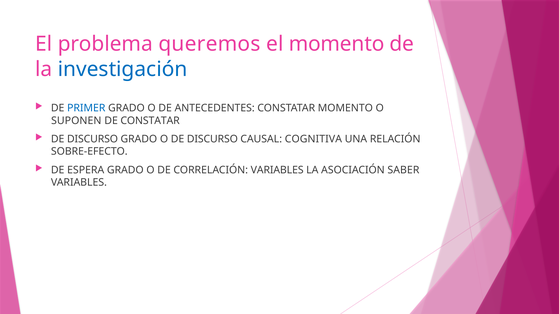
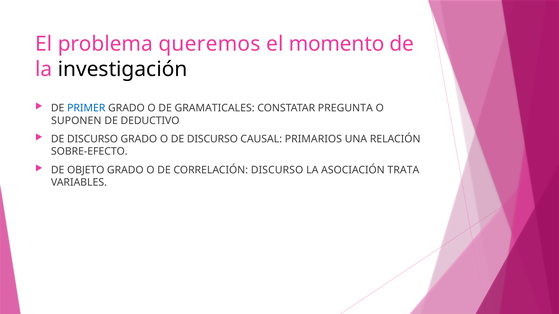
investigación colour: blue -> black
ANTECEDENTES: ANTECEDENTES -> GRAMATICALES
CONSTATAR MOMENTO: MOMENTO -> PREGUNTA
DE CONSTATAR: CONSTATAR -> DEDUCTIVO
COGNITIVA: COGNITIVA -> PRIMARIOS
ESPERA: ESPERA -> OBJETO
CORRELACIÓN VARIABLES: VARIABLES -> DISCURSO
SABER: SABER -> TRATA
